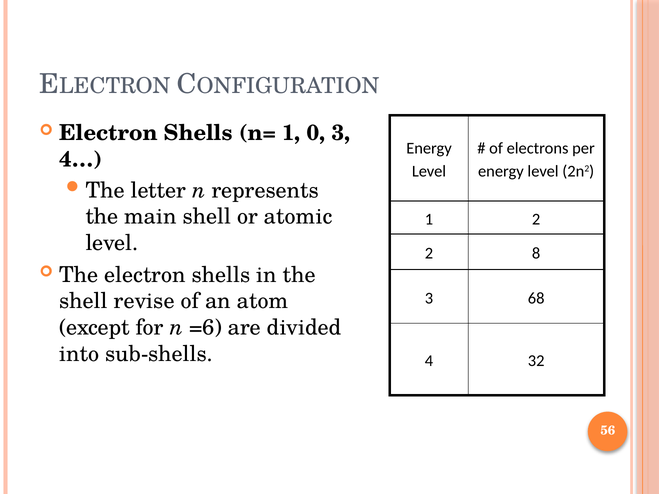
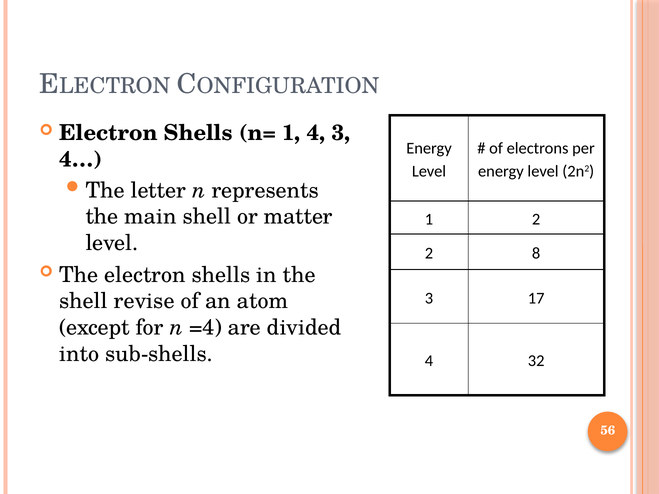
1 0: 0 -> 4
atomic: atomic -> matter
68: 68 -> 17
=6: =6 -> =4
